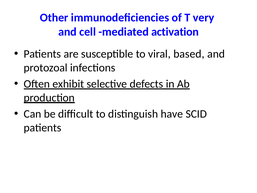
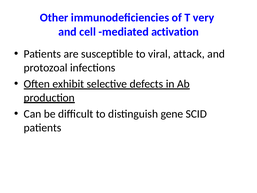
based: based -> attack
have: have -> gene
